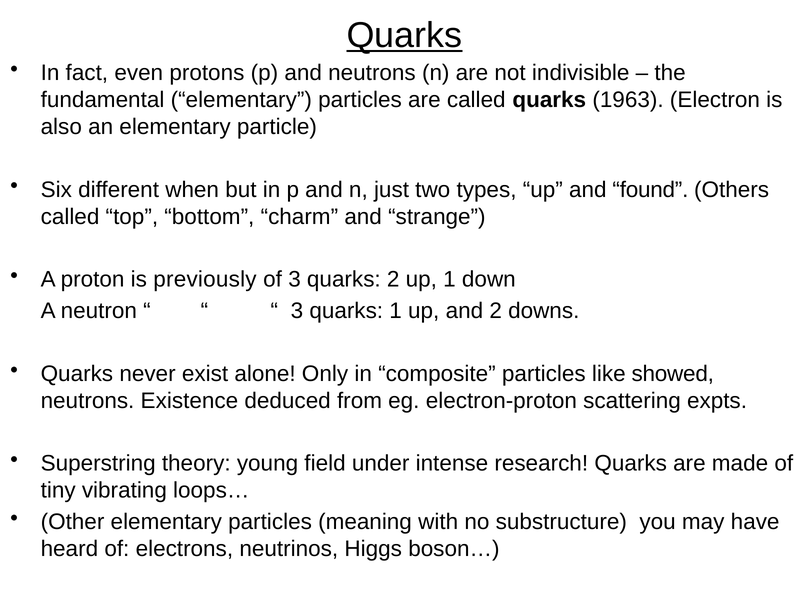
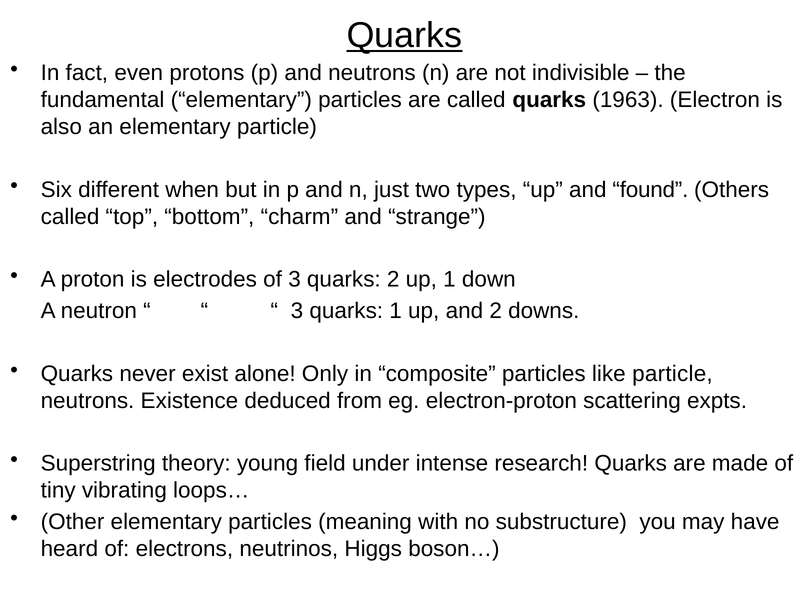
previously: previously -> electrodes
like showed: showed -> particle
